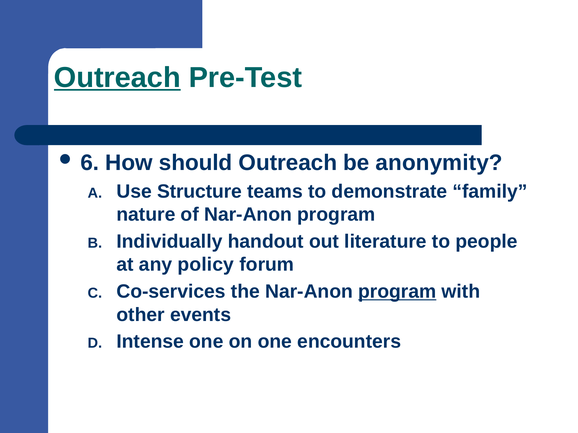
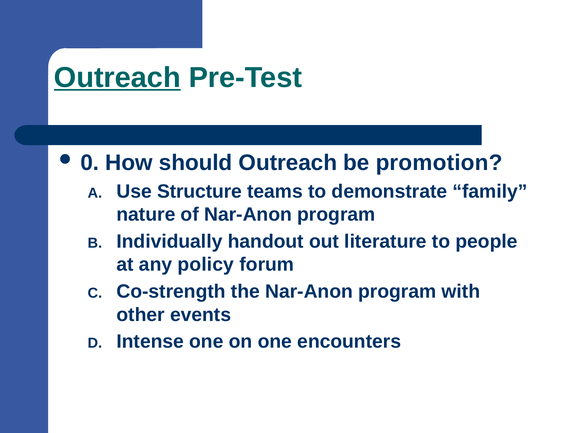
6: 6 -> 0
anonymity: anonymity -> promotion
Co-services: Co-services -> Co-strength
program at (397, 292) underline: present -> none
